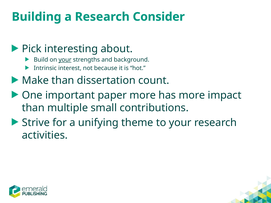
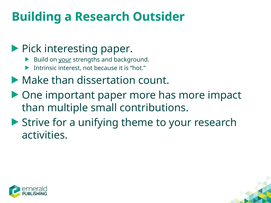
Consider: Consider -> Outsider
interesting about: about -> paper
